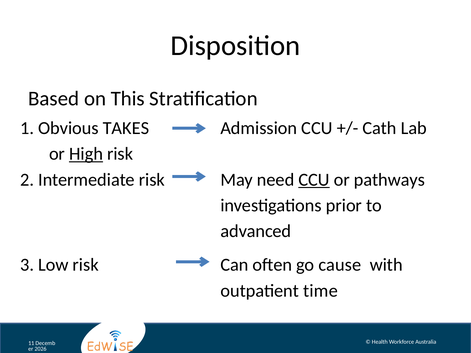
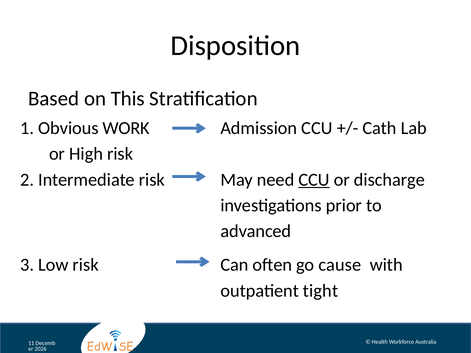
TAKES: TAKES -> WORK
High underline: present -> none
pathways: pathways -> discharge
time: time -> tight
